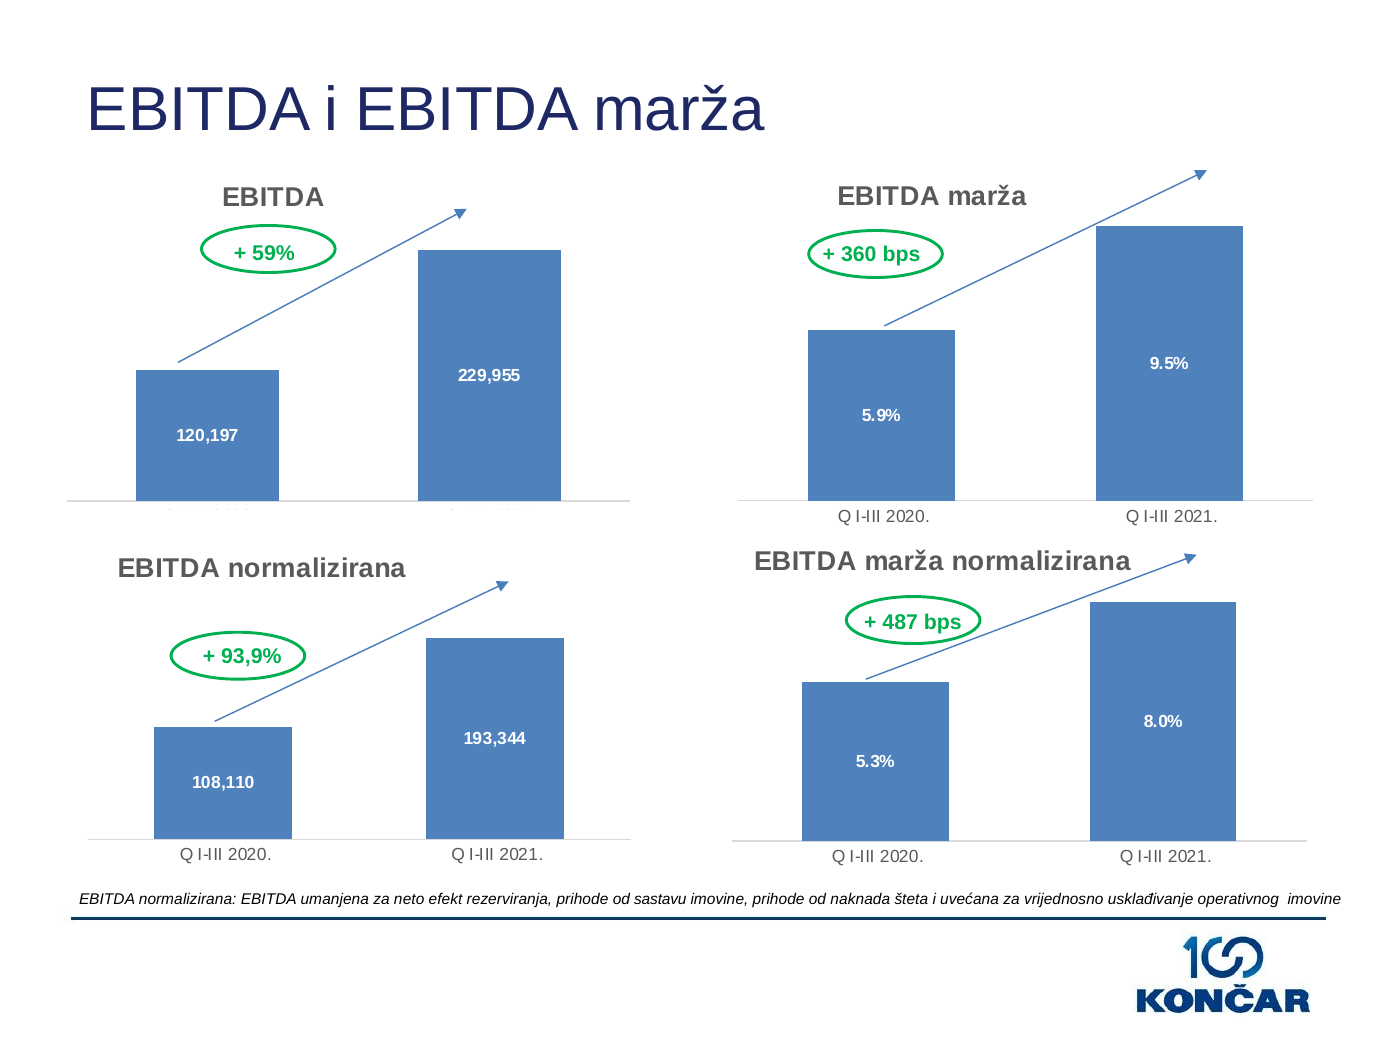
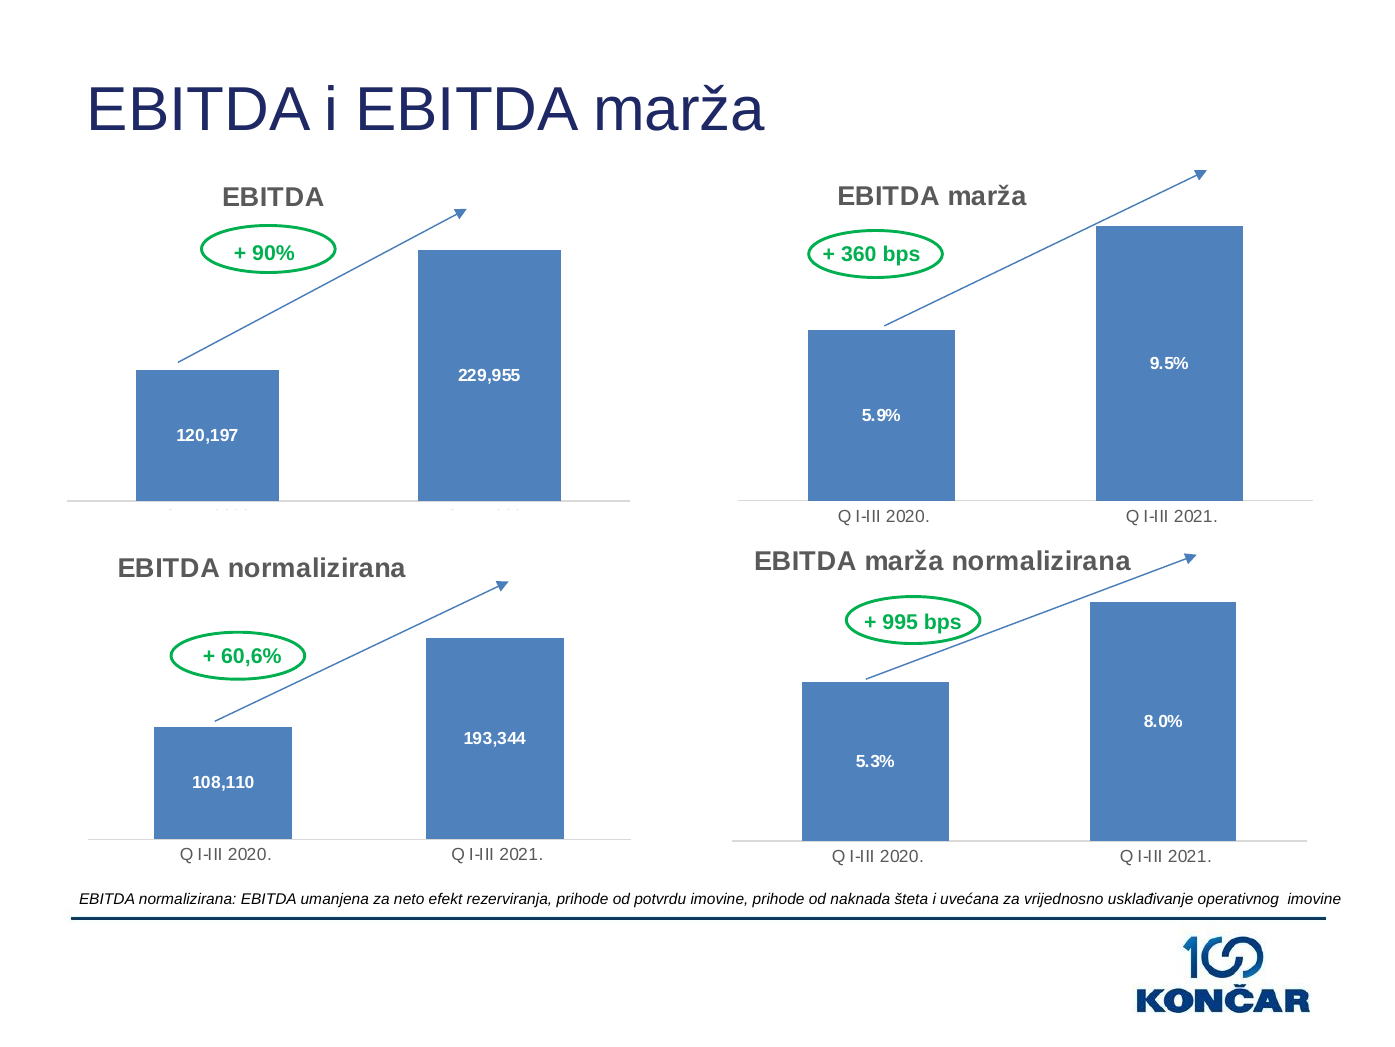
59%: 59% -> 90%
487: 487 -> 995
93,9%: 93,9% -> 60,6%
sastavu: sastavu -> potvrdu
